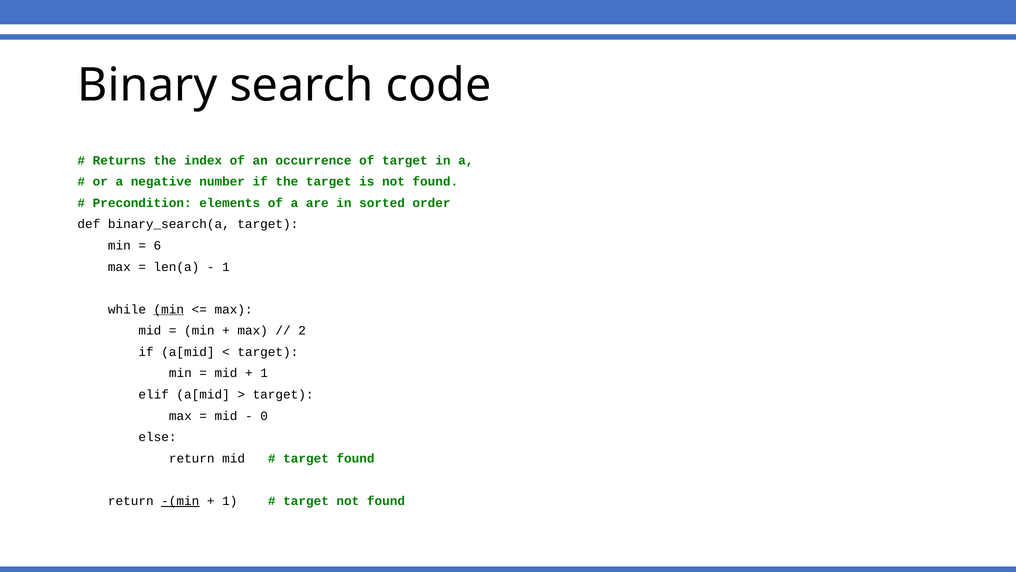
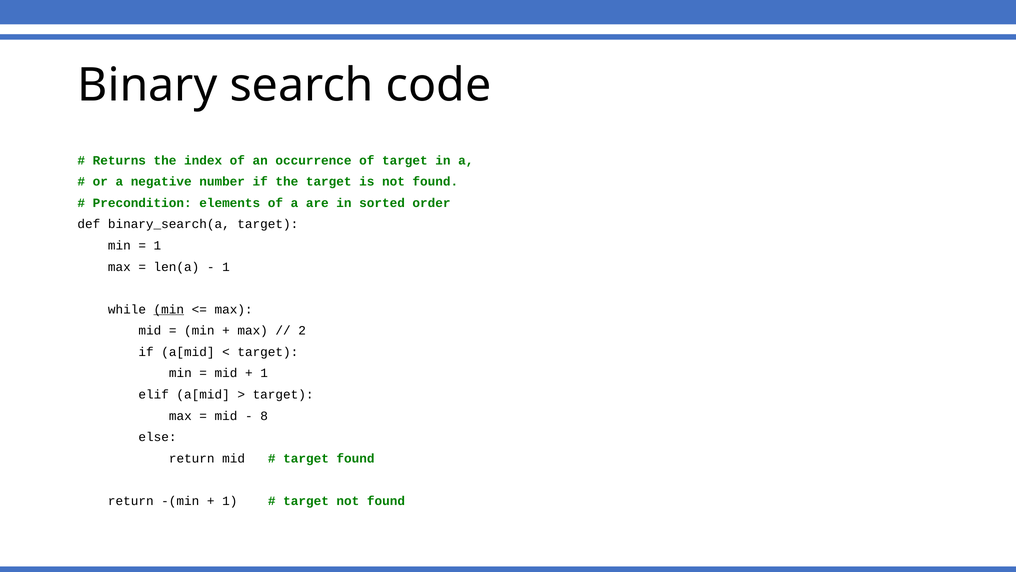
6 at (157, 245): 6 -> 1
0: 0 -> 8
-(min underline: present -> none
